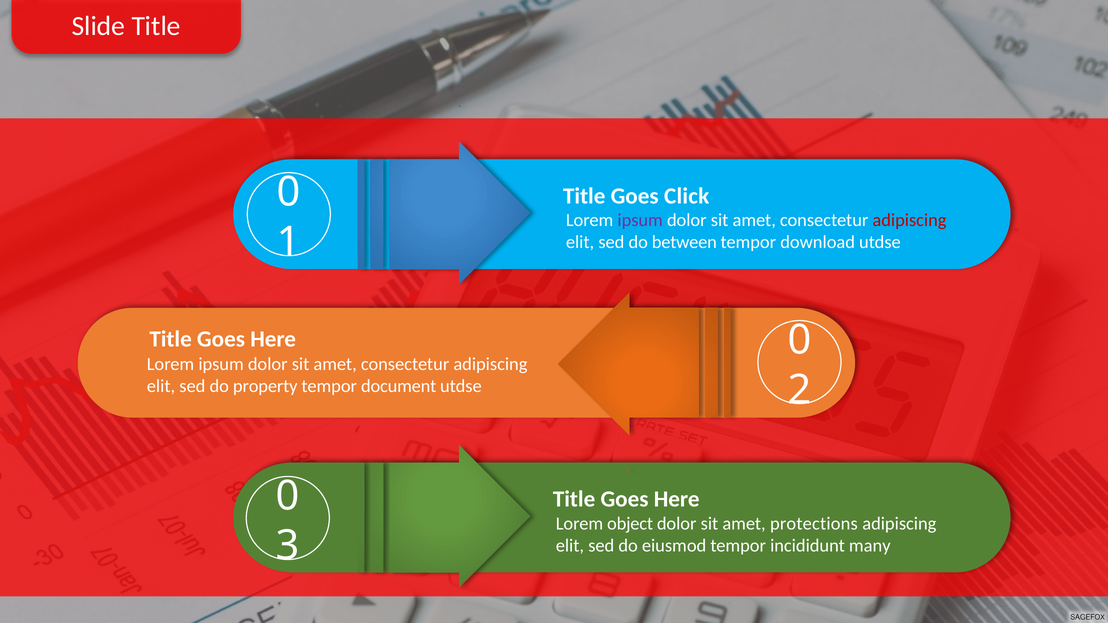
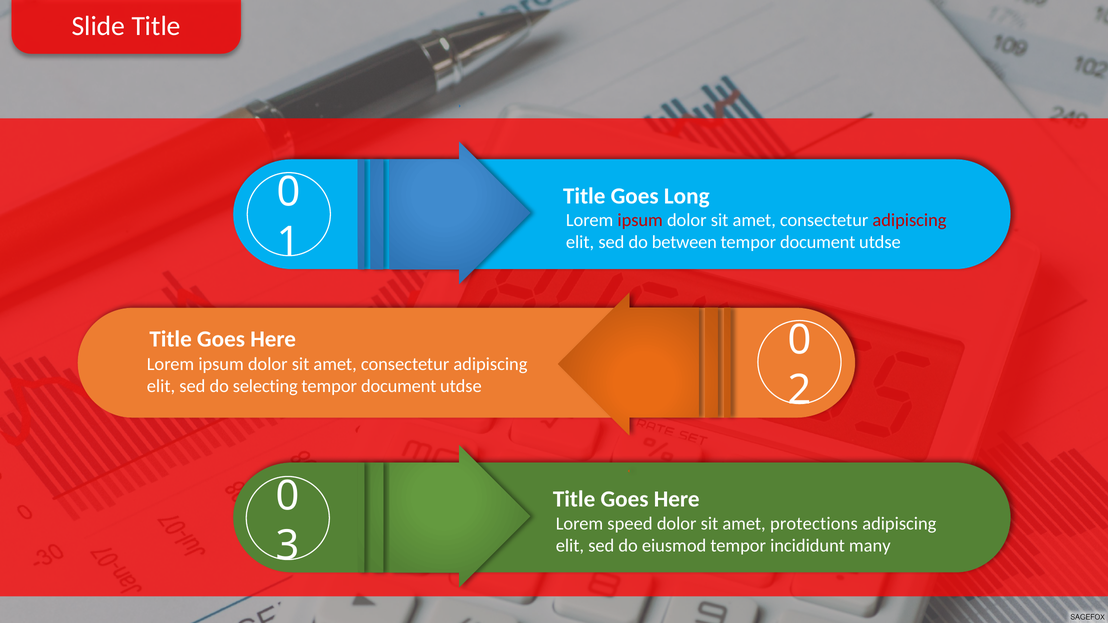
Click: Click -> Long
ipsum at (640, 220) colour: purple -> red
download at (818, 242): download -> document
property: property -> selecting
object: object -> speed
